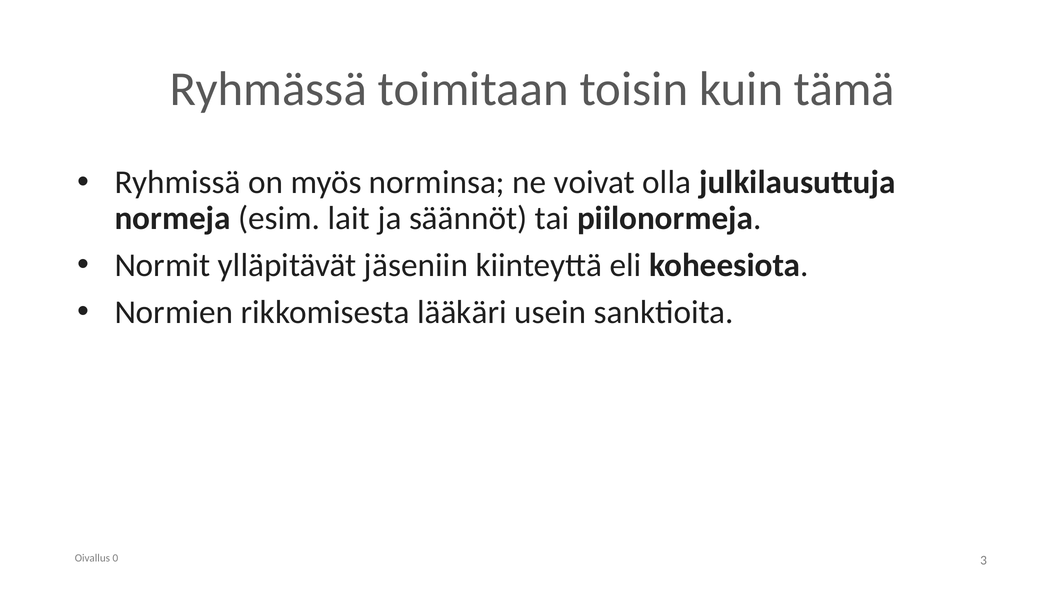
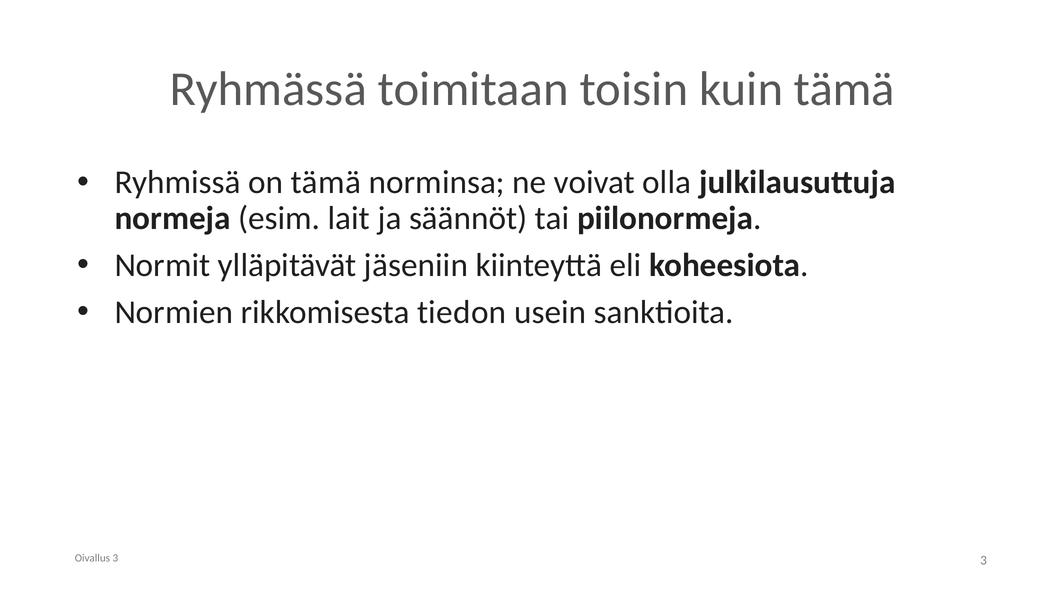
on myös: myös -> tämä
lääkäri: lääkäri -> tiedon
Oivallus 0: 0 -> 3
